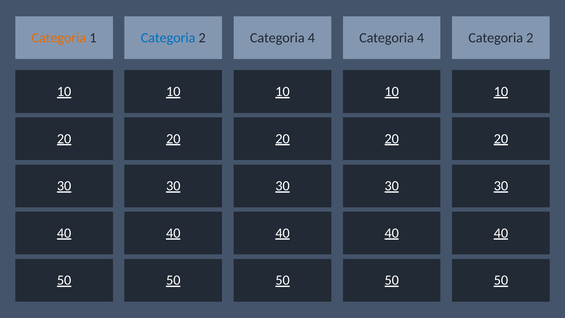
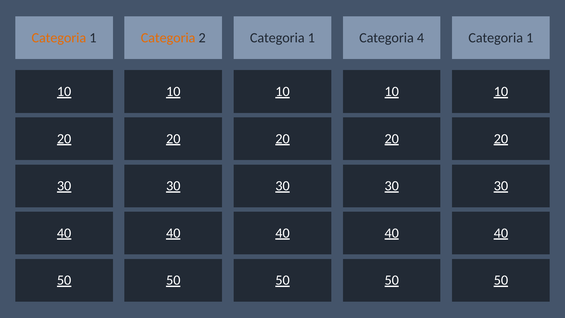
Categoria at (168, 38) colour: blue -> orange
4 at (311, 38): 4 -> 1
2 at (530, 38): 2 -> 1
